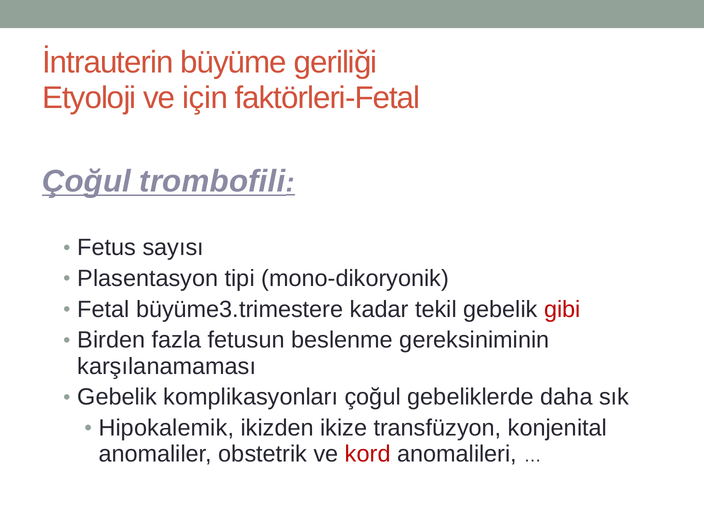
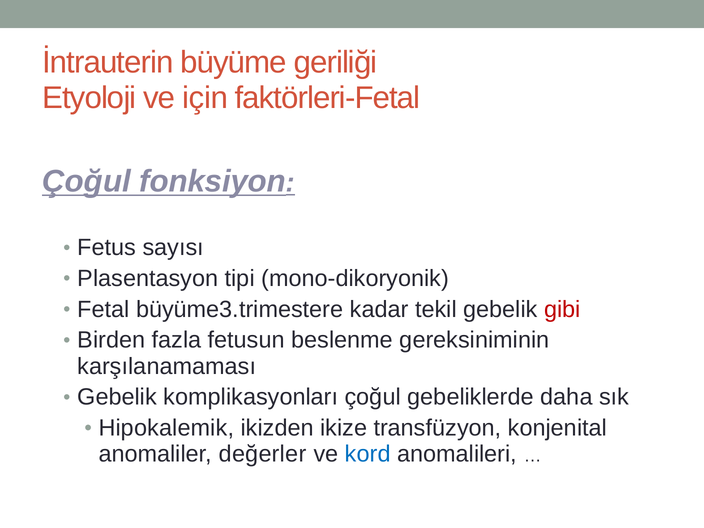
trombofili: trombofili -> fonksiyon
obstetrik: obstetrik -> değerler
kord colour: red -> blue
